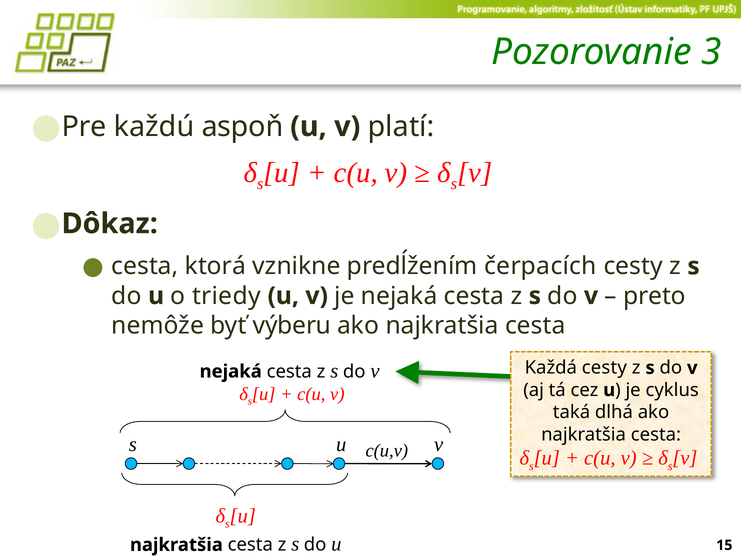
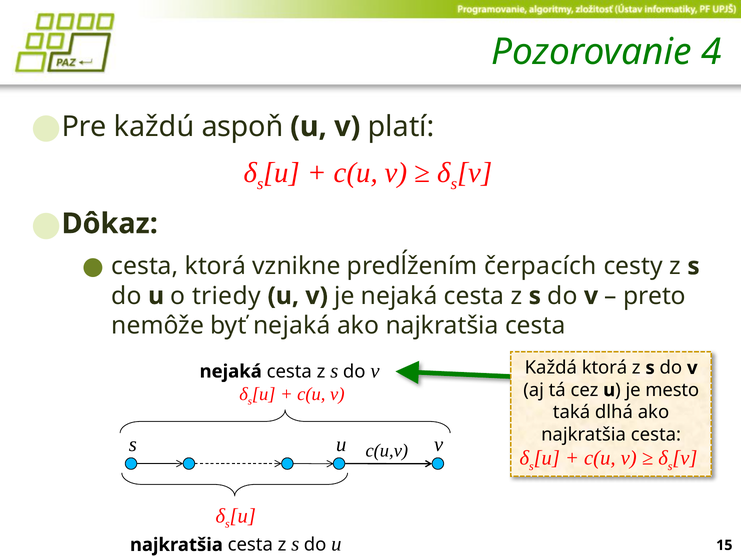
3: 3 -> 4
byť výberu: výberu -> nejaká
Každá cesty: cesty -> ktorá
cyklus: cyklus -> mesto
